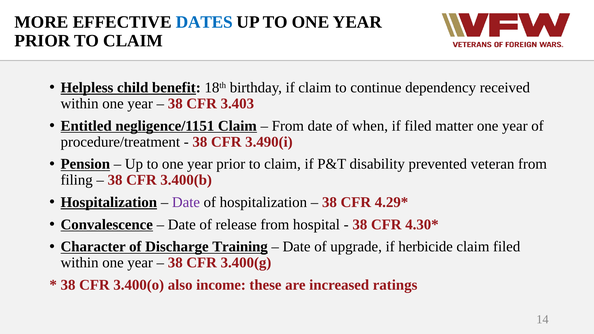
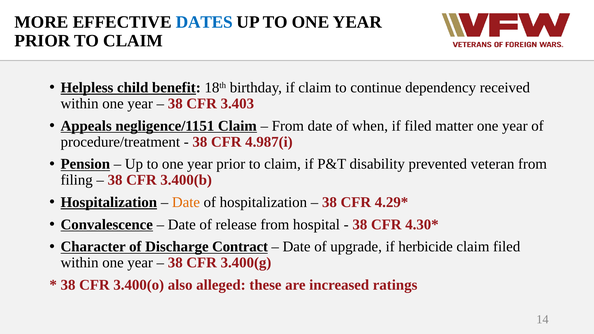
Entitled: Entitled -> Appeals
3.490(i: 3.490(i -> 4.987(i
Date at (186, 202) colour: purple -> orange
Training: Training -> Contract
income: income -> alleged
